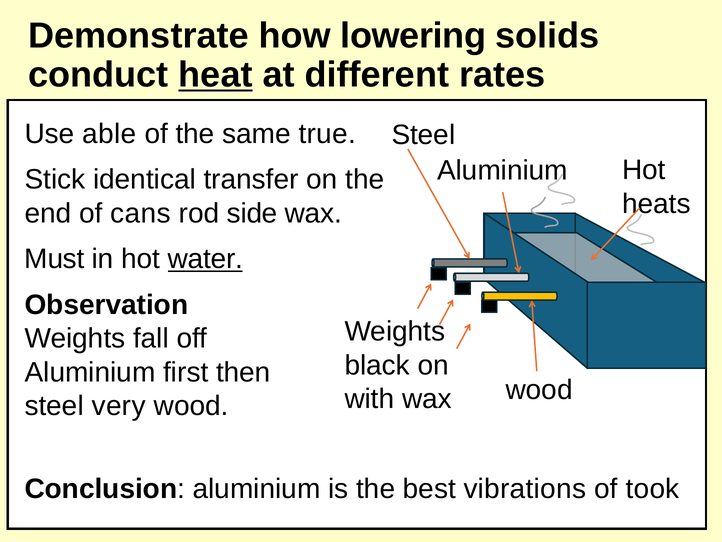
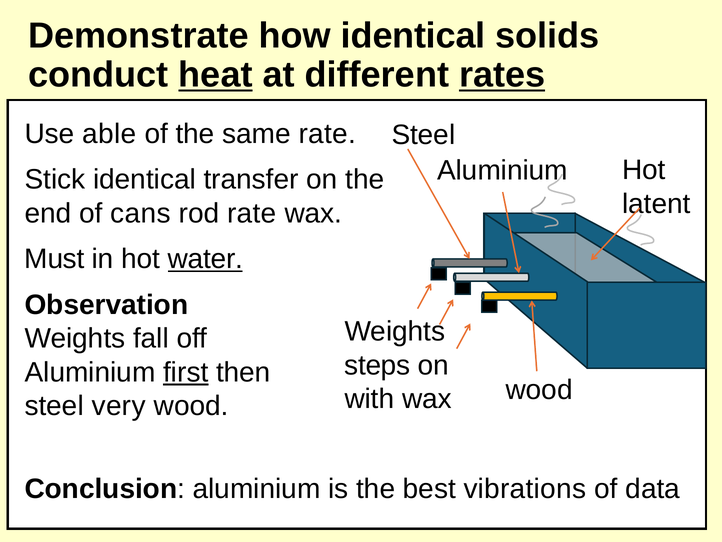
how lowering: lowering -> identical
rates underline: none -> present
same true: true -> rate
heats: heats -> latent
rod side: side -> rate
black: black -> steps
first underline: none -> present
took: took -> data
